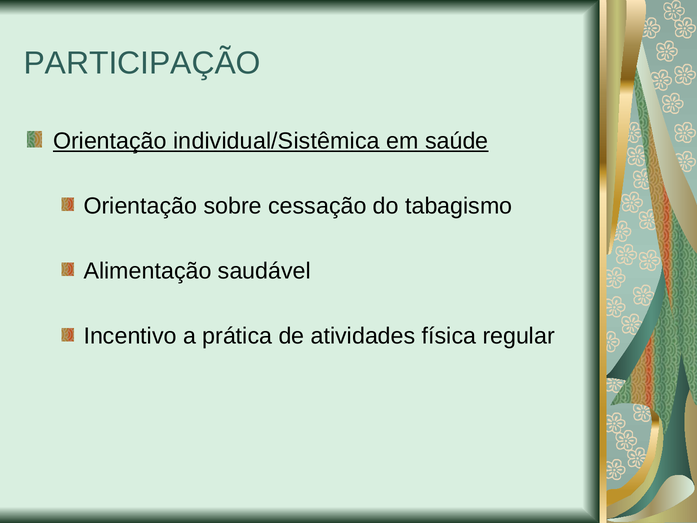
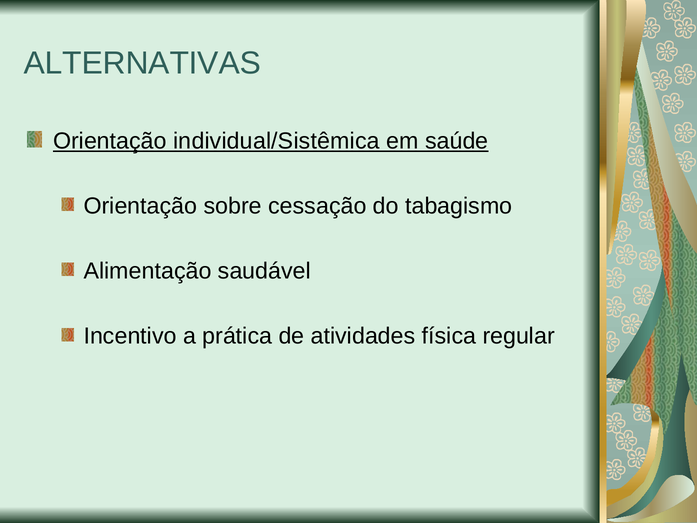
PARTICIPAÇÃO: PARTICIPAÇÃO -> ALTERNATIVAS
